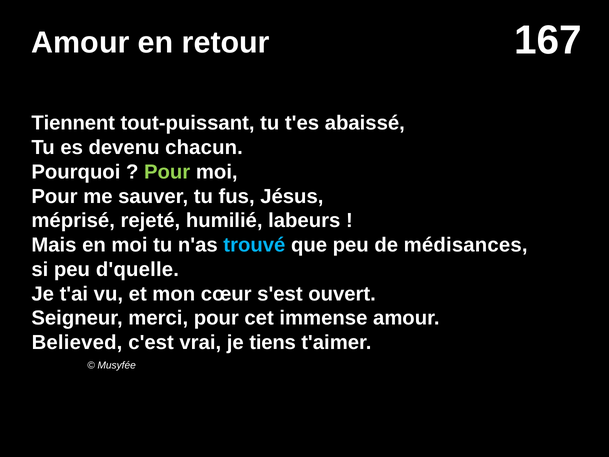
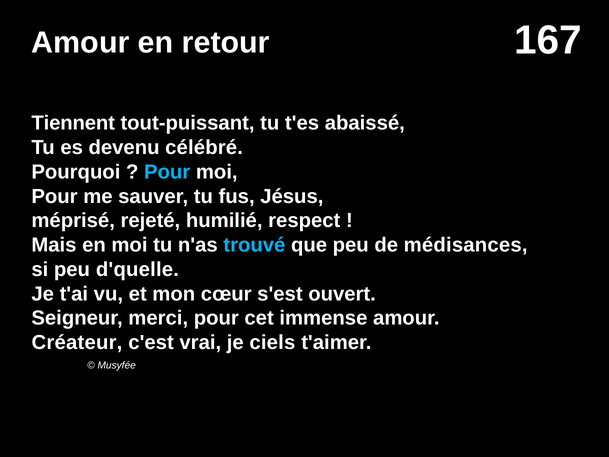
chacun: chacun -> célébré
Pour at (167, 172) colour: light green -> light blue
labeurs: labeurs -> respect
Believed: Believed -> Créateur
tiens: tiens -> ciels
